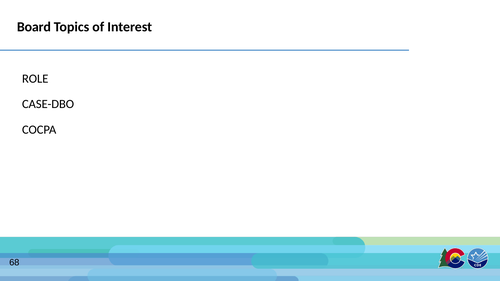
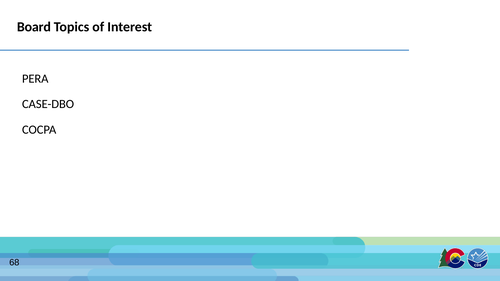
ROLE: ROLE -> PERA
